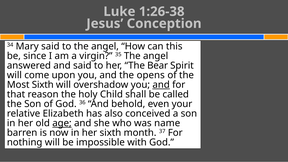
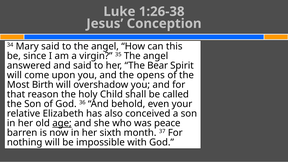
Most Sixth: Sixth -> Birth
and at (161, 85) underline: present -> none
name: name -> peace
